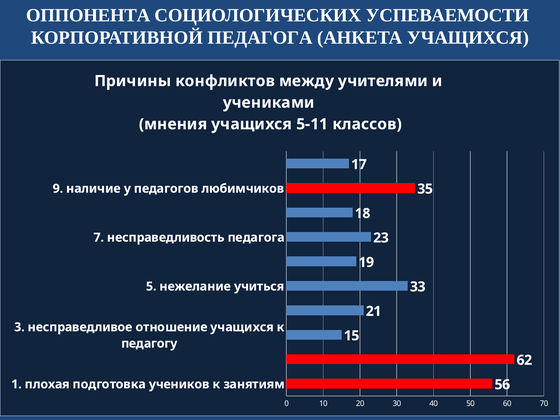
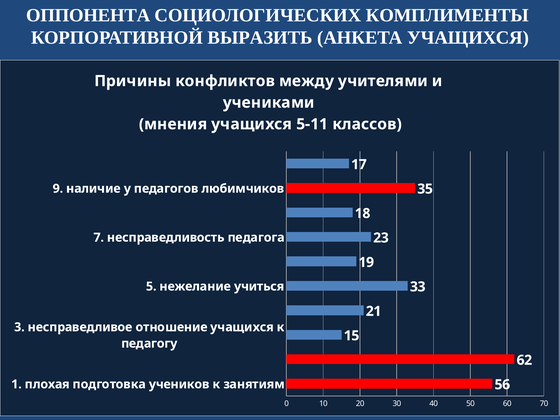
УСПЕВАЕМОСТИ: УСПЕВАЕМОСТИ -> КОМПЛИМЕНТЫ
КОРПОРАТИВНОЙ ПЕДАГОГА: ПЕДАГОГА -> ВЫРАЗИТЬ
